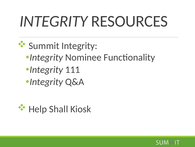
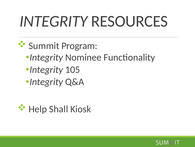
Summit Integrity: Integrity -> Program
111: 111 -> 105
